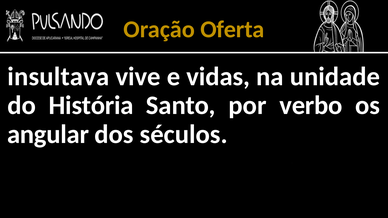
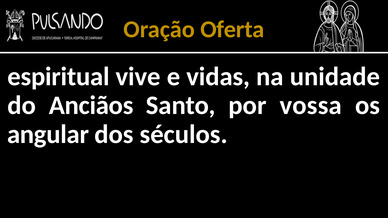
insultava: insultava -> espiritual
História: História -> Anciãos
verbo: verbo -> vossa
